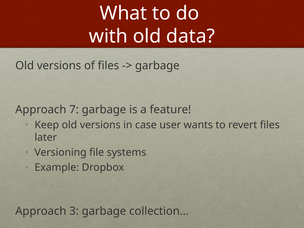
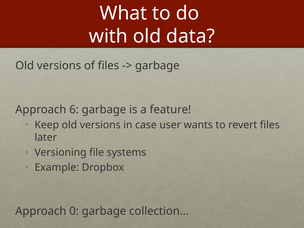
7: 7 -> 6
3: 3 -> 0
